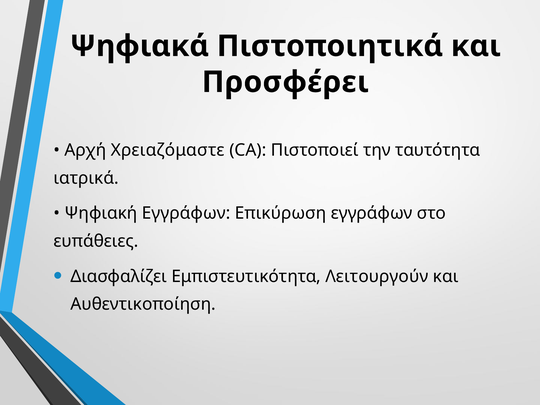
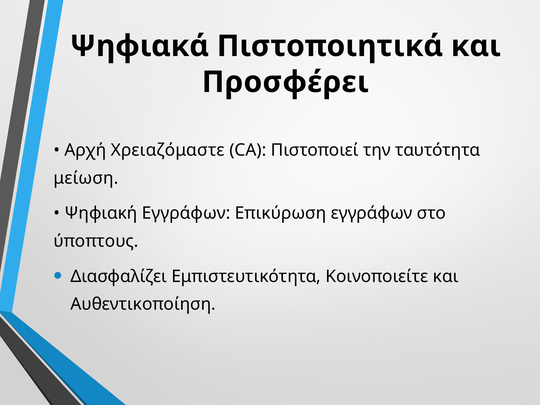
ιατρικά: ιατρικά -> μείωση
ευπάθειες: ευπάθειες -> ύποπτους
Λειτουργούν: Λειτουργούν -> Κοινοποιείτε
